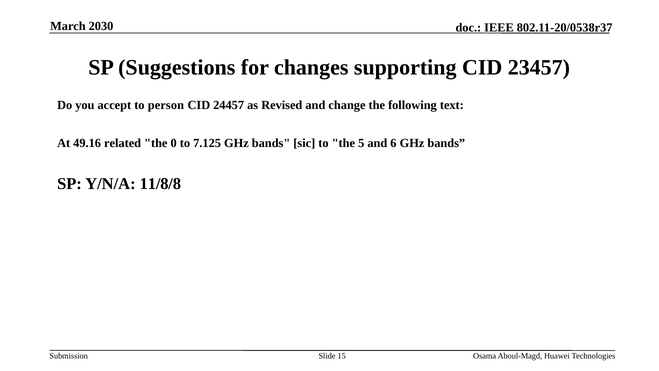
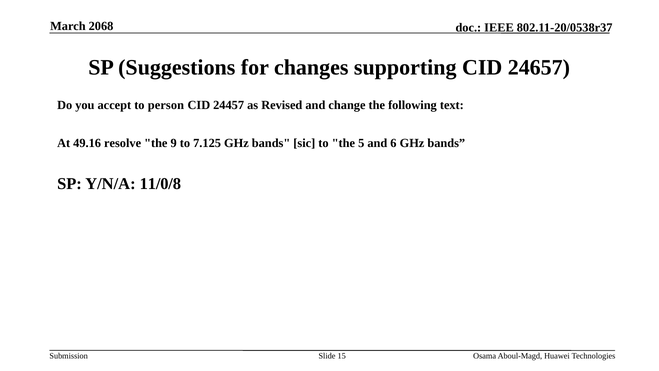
2030: 2030 -> 2068
23457: 23457 -> 24657
related: related -> resolve
0: 0 -> 9
11/8/8: 11/8/8 -> 11/0/8
